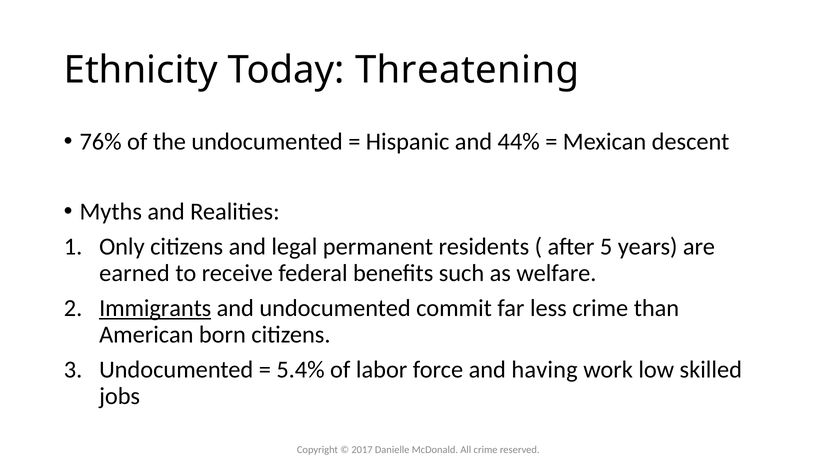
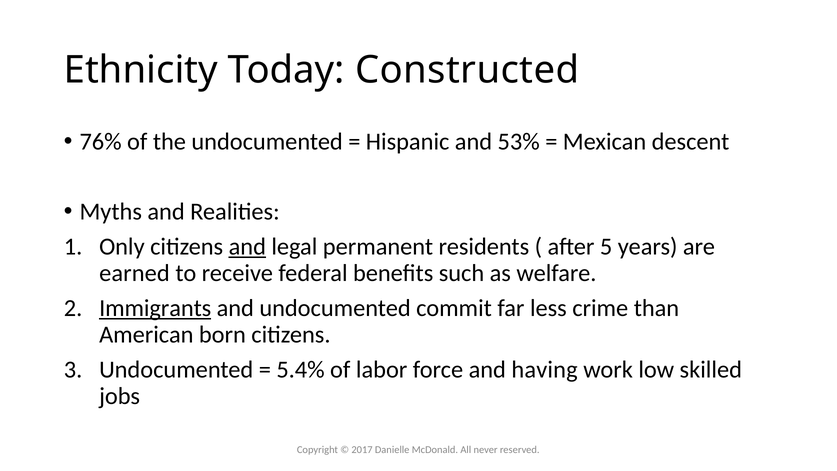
Threatening: Threatening -> Constructed
44%: 44% -> 53%
and at (247, 247) underline: none -> present
All crime: crime -> never
